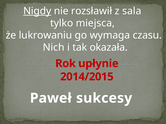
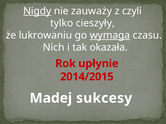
rozsławił: rozsławił -> zauważy
sala: sala -> czyli
miejsca: miejsca -> cieszyły
wymaga underline: none -> present
Paweł: Paweł -> Madej
